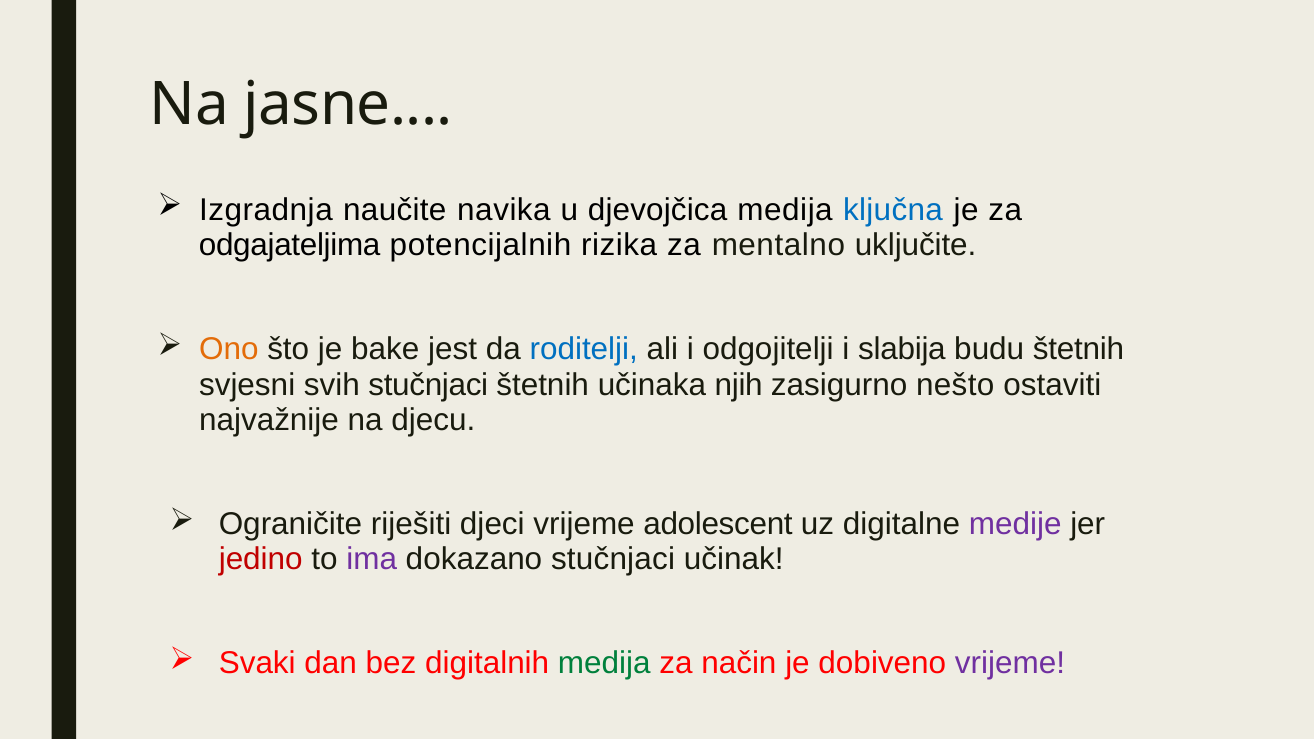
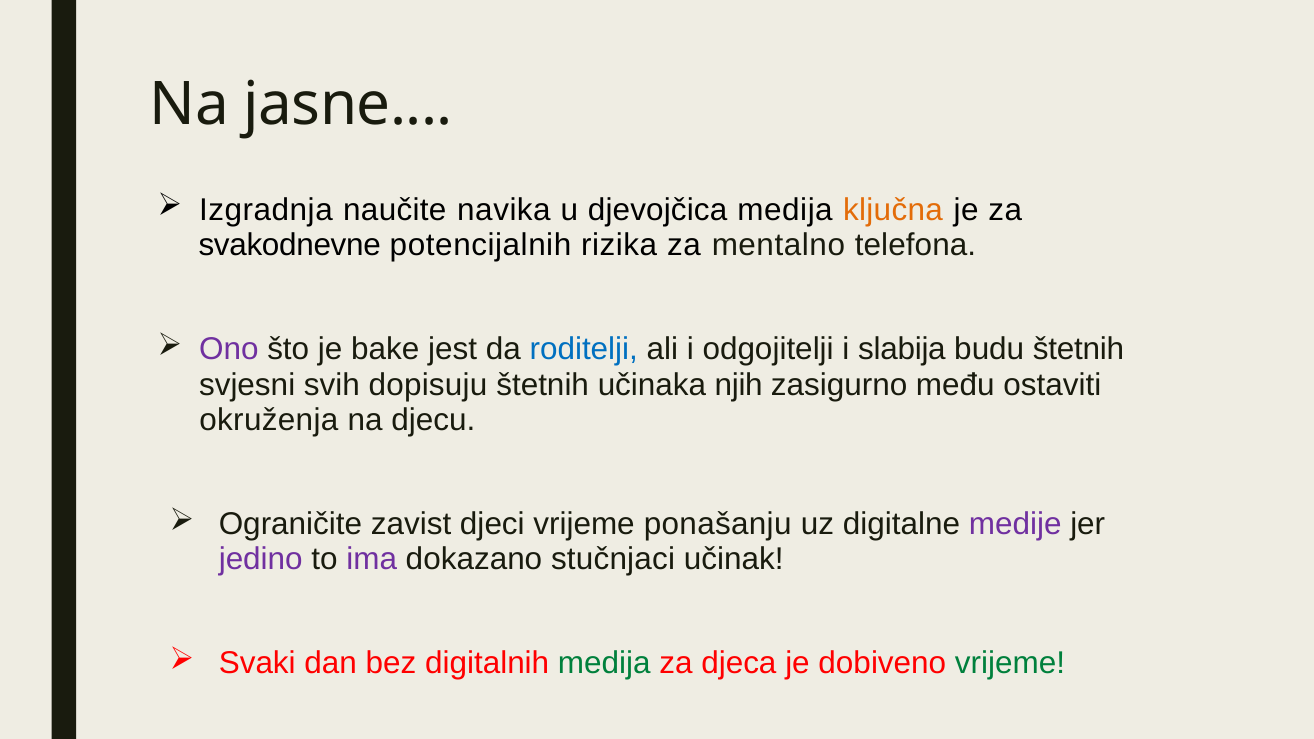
ključna colour: blue -> orange
odgajateljima: odgajateljima -> svakodnevne
uključite: uključite -> telefona
Ono colour: orange -> purple
svih stučnjaci: stučnjaci -> dopisuju
nešto: nešto -> među
najvažnije: najvažnije -> okruženja
riješiti: riješiti -> zavist
adolescent: adolescent -> ponašanju
jedino colour: red -> purple
način: način -> djeca
vrijeme at (1010, 664) colour: purple -> green
